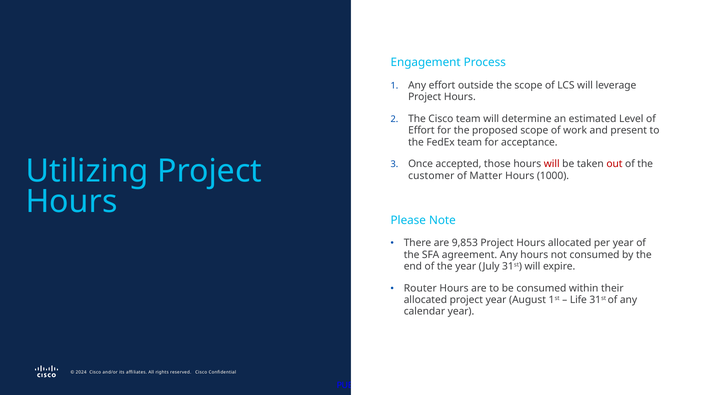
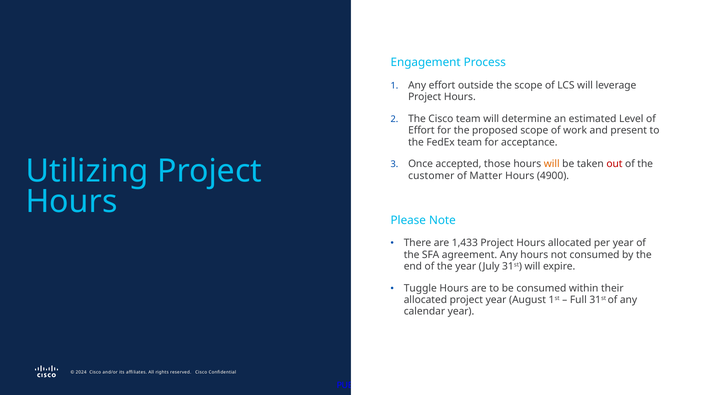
will at (552, 164) colour: red -> orange
1000: 1000 -> 4900
9,853: 9,853 -> 1,433
Router: Router -> Tuggle
Life: Life -> Full
